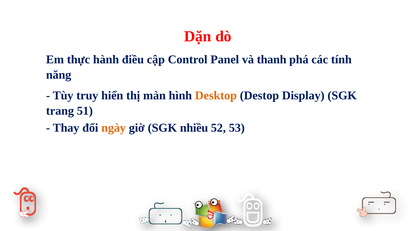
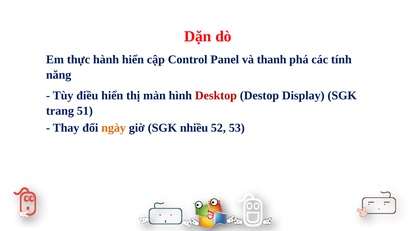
hành điều: điều -> hiển
truy: truy -> điều
Desktop colour: orange -> red
